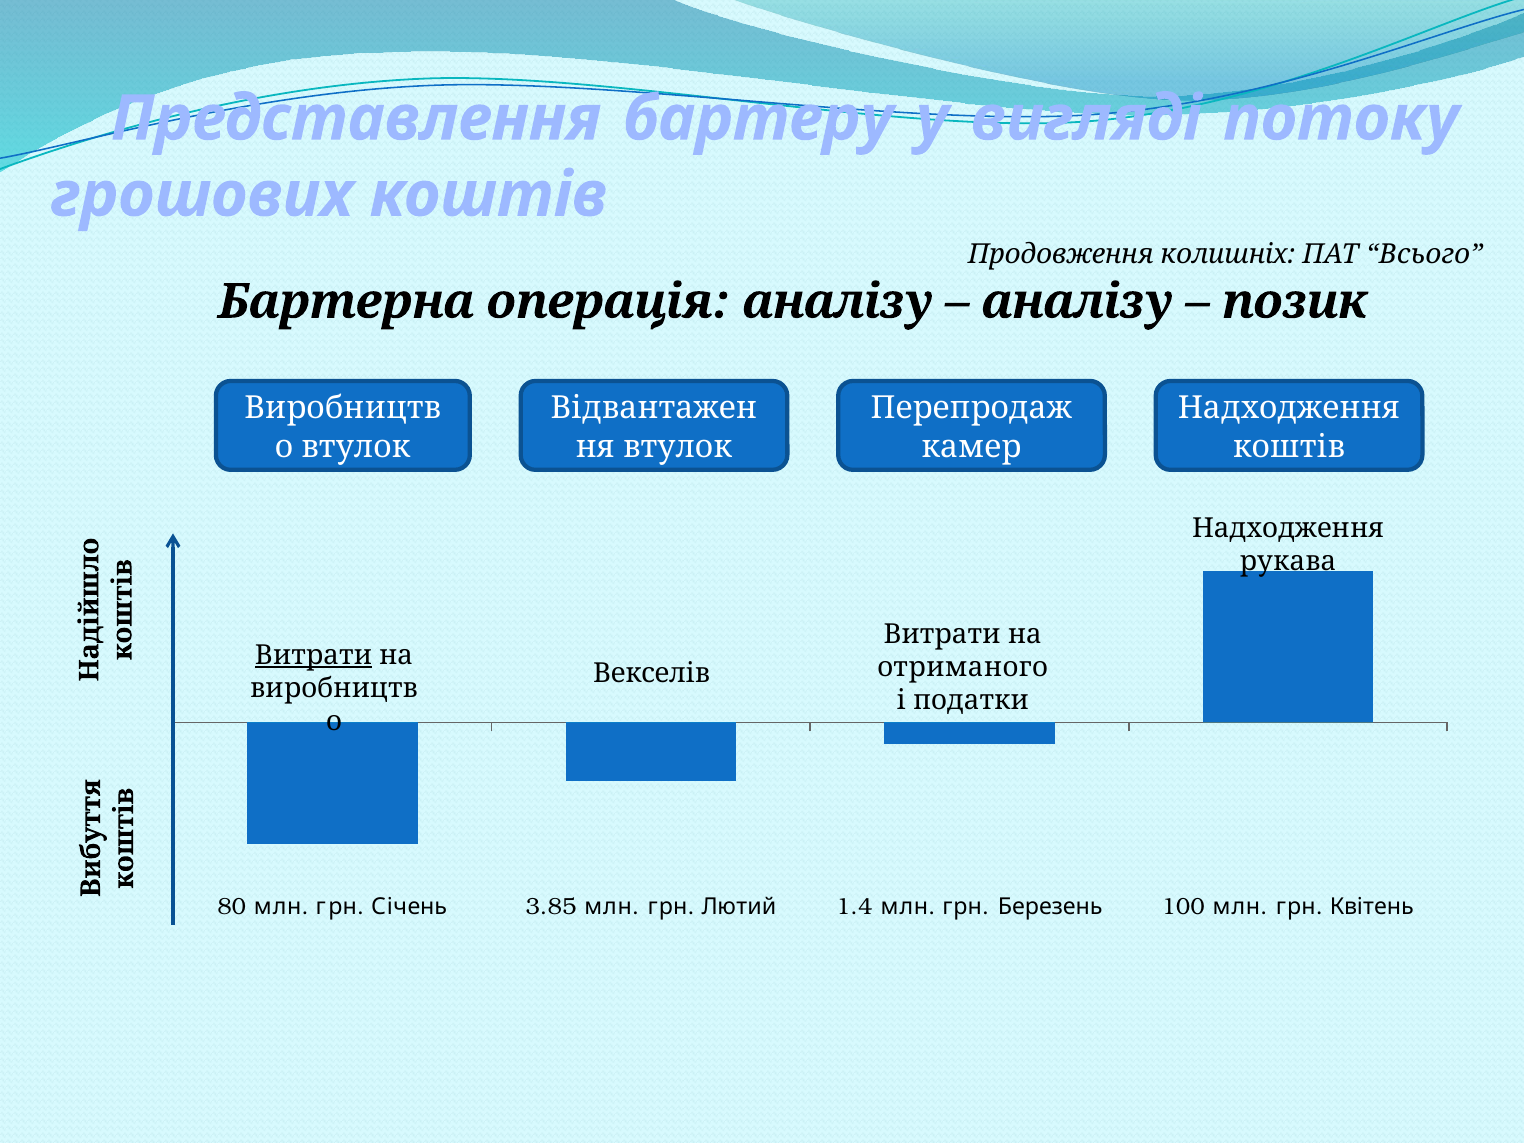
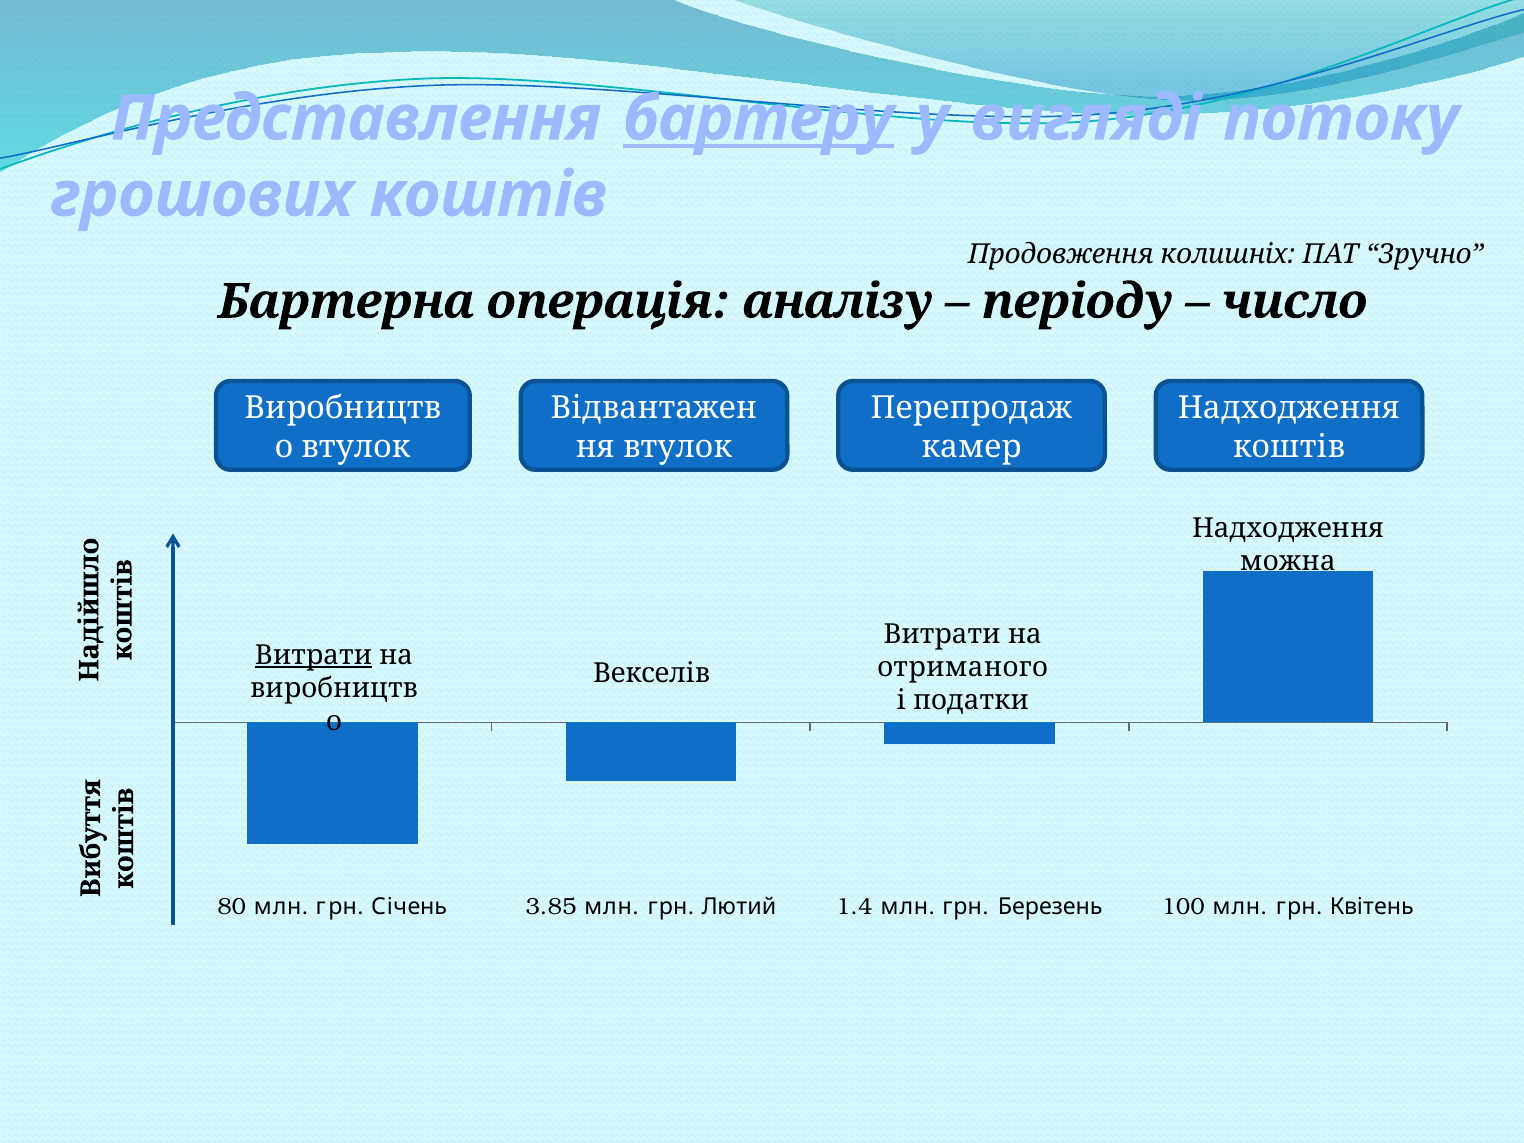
бартеру underline: none -> present
Всього: Всього -> Зручно
аналізу at (1077, 302): аналізу -> періоду
позик: позик -> число
рукава: рукава -> можна
